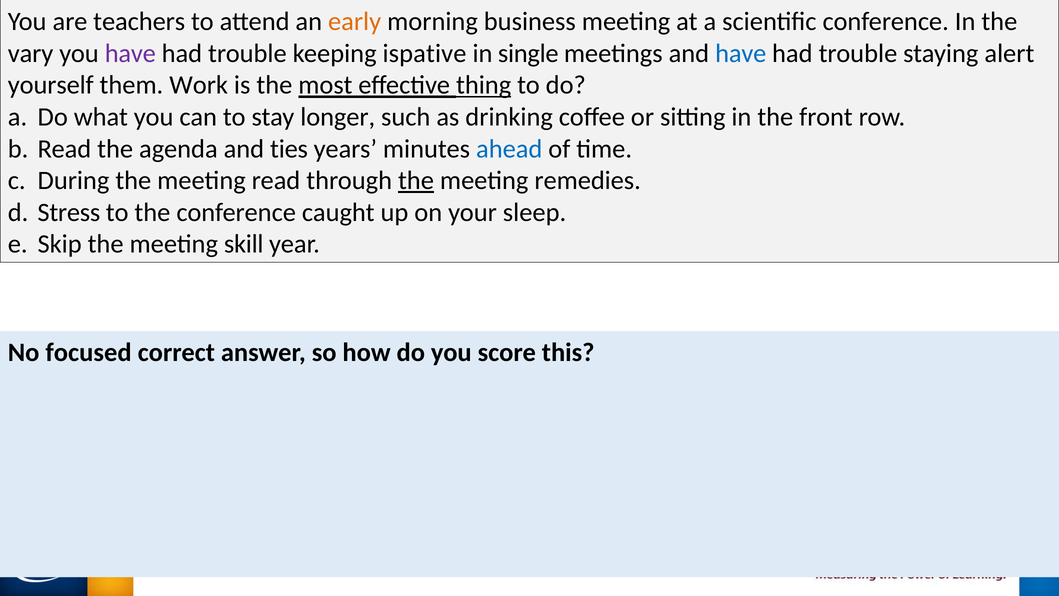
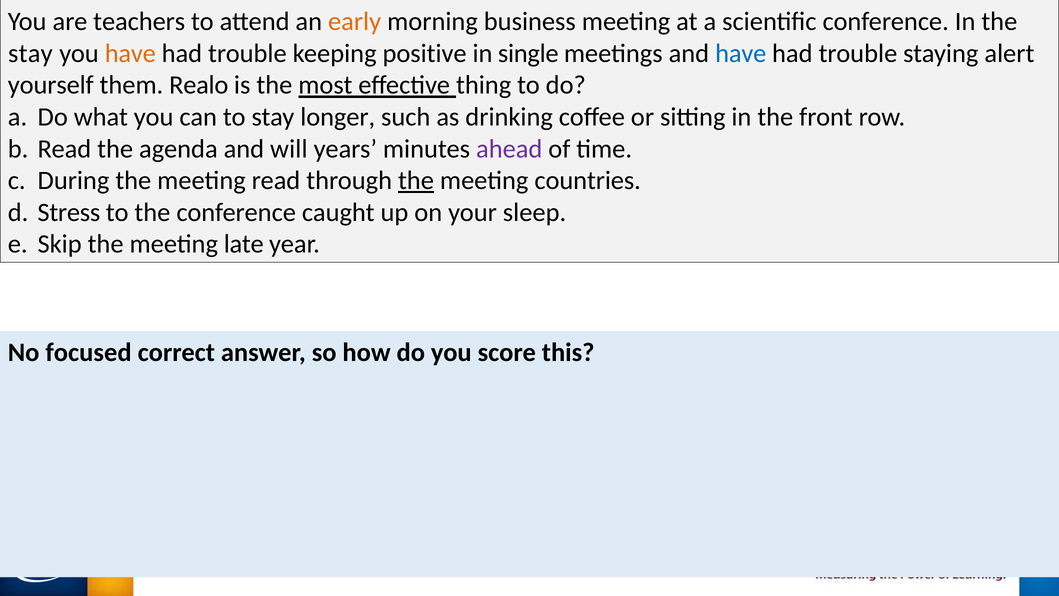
vary at (31, 53): vary -> stay
have at (130, 53) colour: purple -> orange
ispative: ispative -> positive
Work: Work -> Realo
thing underline: present -> none
ties: ties -> will
ahead colour: blue -> purple
remedies: remedies -> countries
skill: skill -> late
